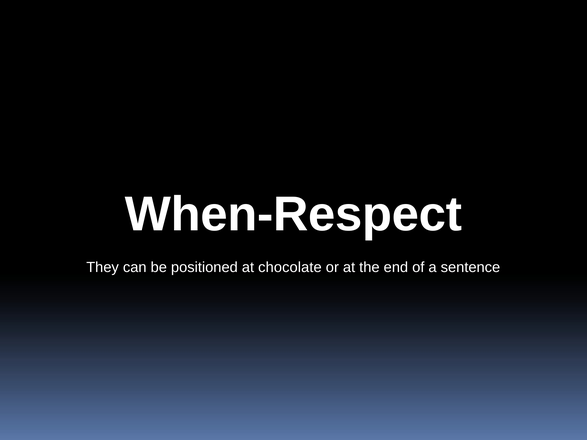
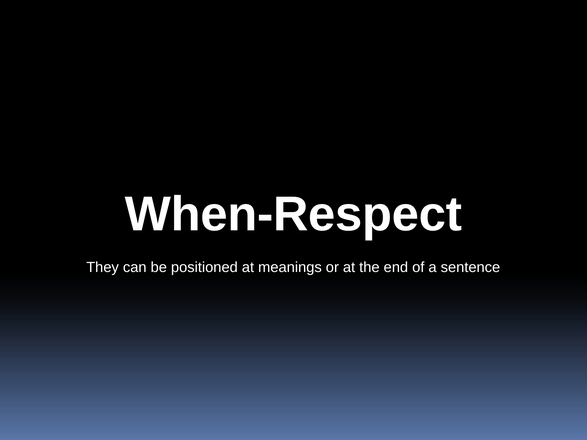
chocolate: chocolate -> meanings
